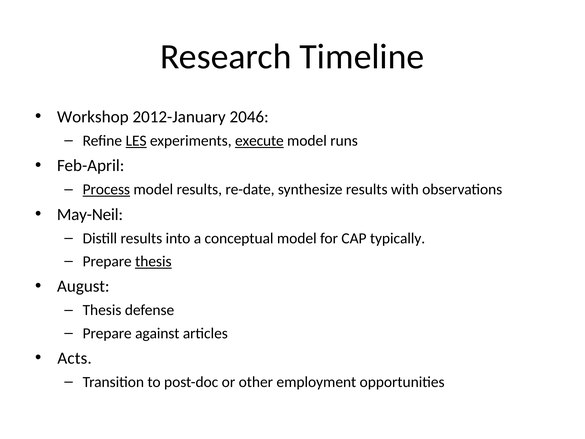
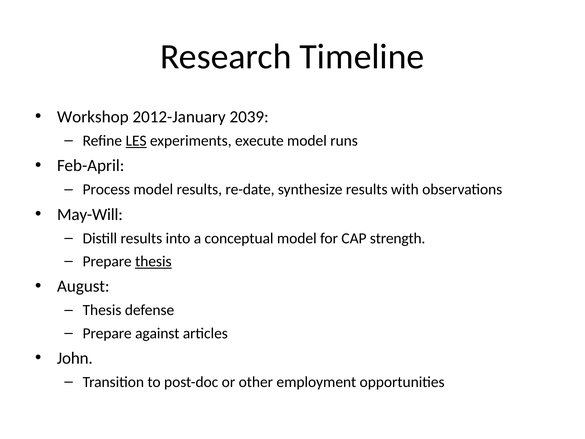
2046: 2046 -> 2039
execute underline: present -> none
Process underline: present -> none
May-Neil: May-Neil -> May-Will
typically: typically -> strength
Acts: Acts -> John
